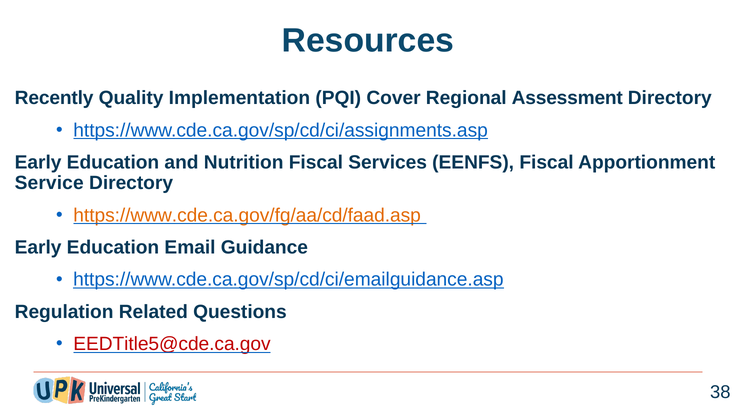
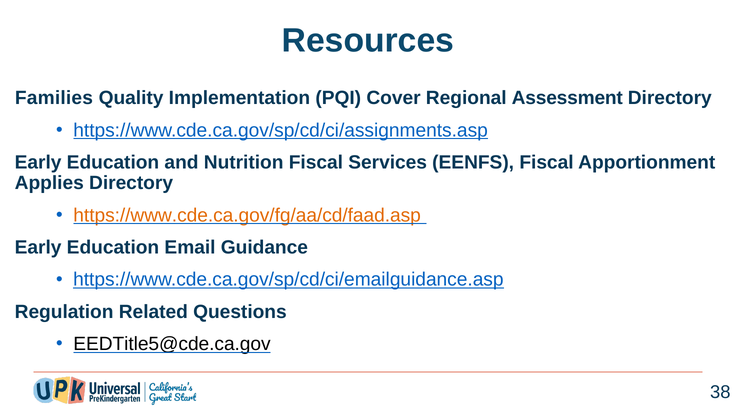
Recently: Recently -> Families
Service: Service -> Applies
EEDTitle5@cde.ca.gov colour: red -> black
